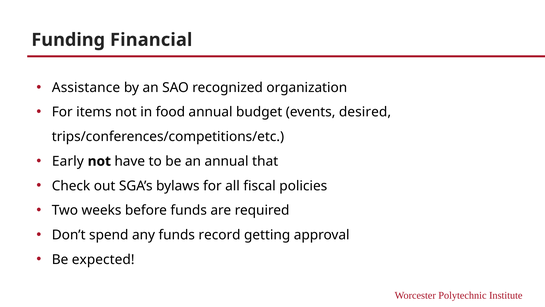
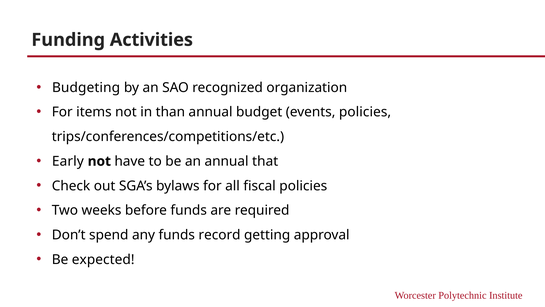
Financial: Financial -> Activities
Assistance: Assistance -> Budgeting
food: food -> than
events desired: desired -> policies
